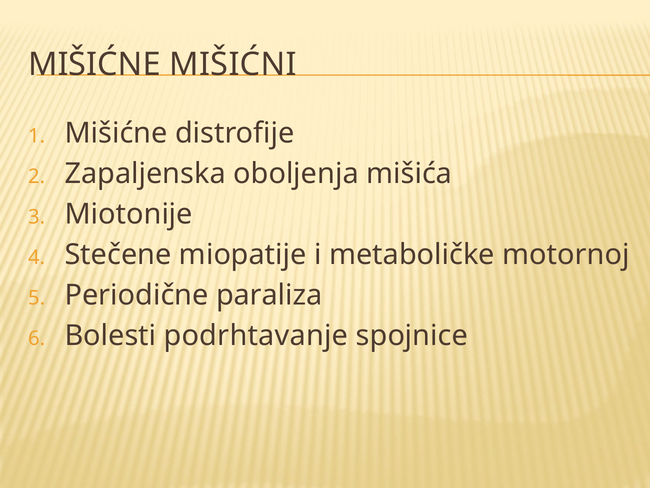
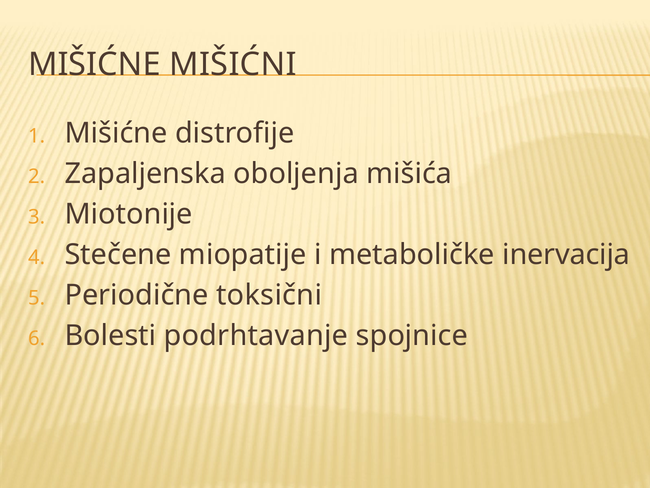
motornoj: motornoj -> inervacija
paraliza: paraliza -> toksični
